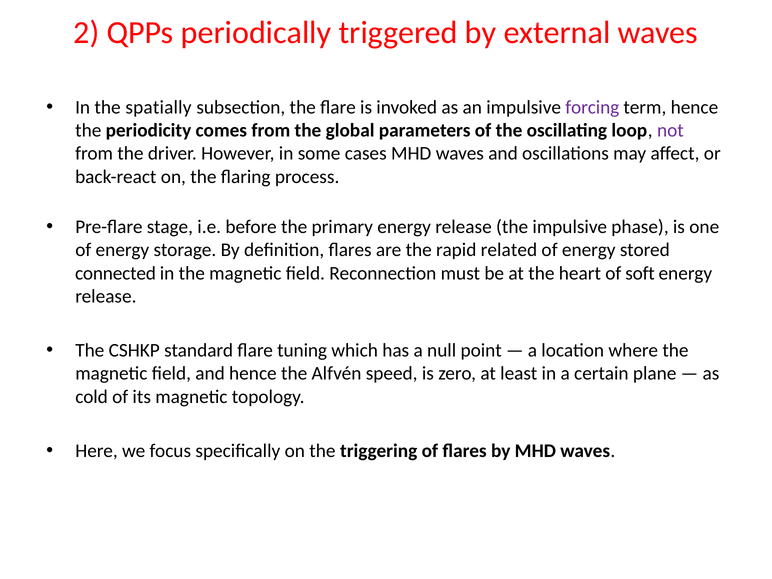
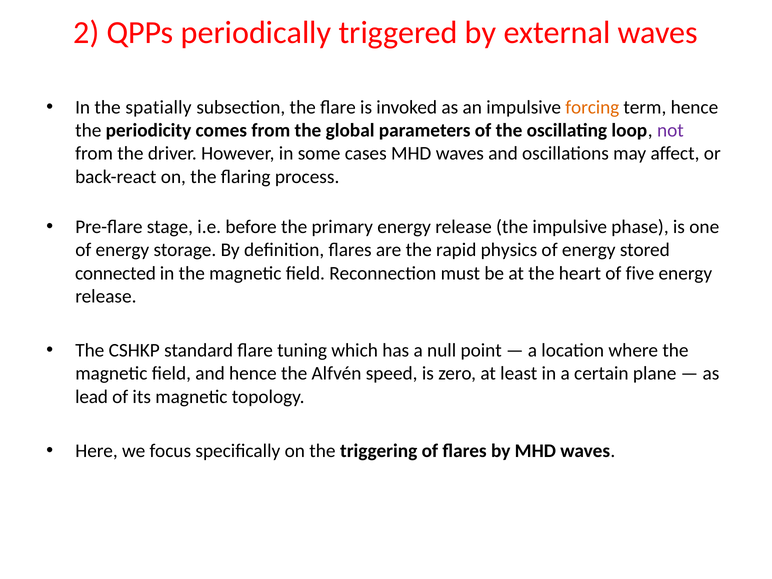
forcing colour: purple -> orange
related: related -> physics
soft: soft -> five
cold: cold -> lead
